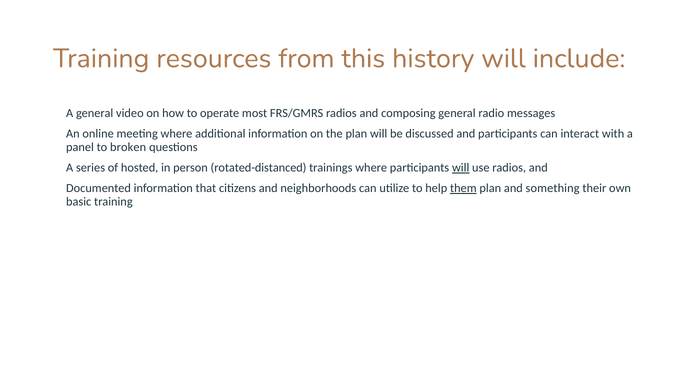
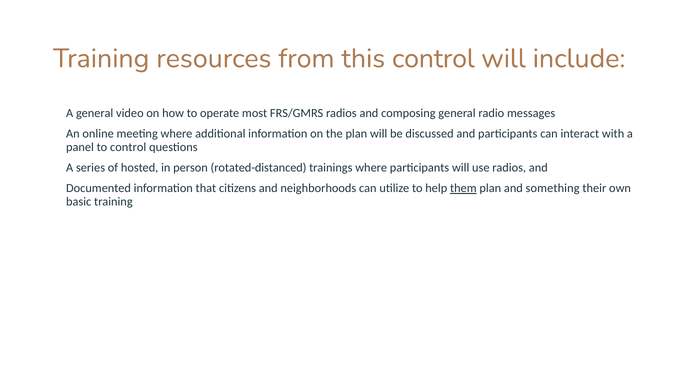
this history: history -> control
to broken: broken -> control
will at (461, 168) underline: present -> none
